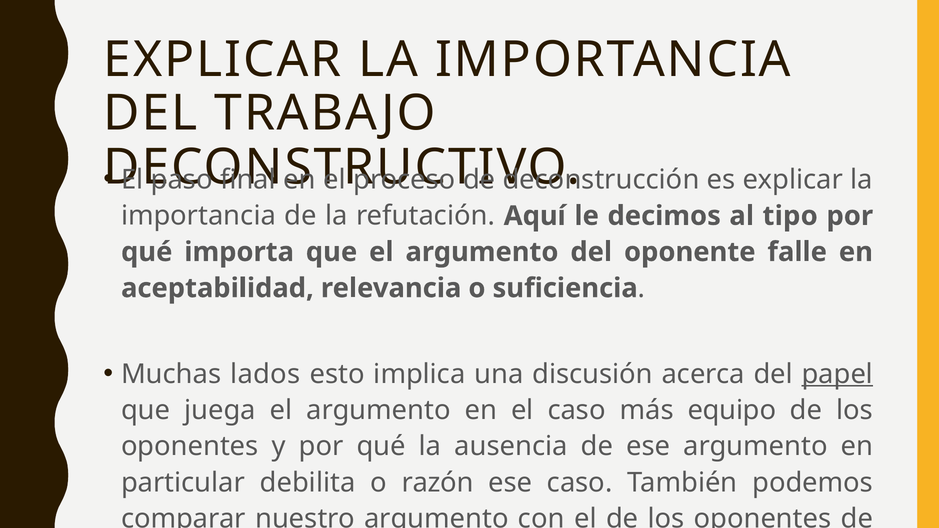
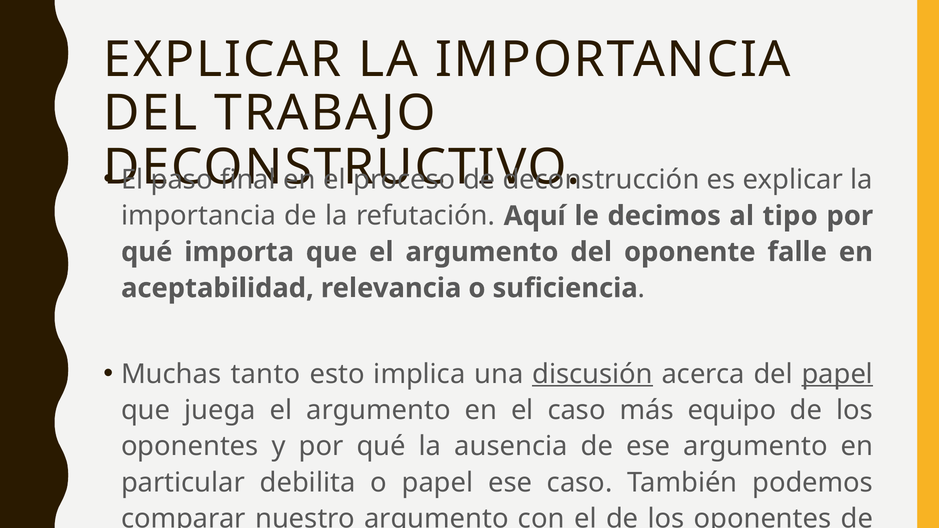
lados: lados -> tanto
discusión underline: none -> present
o razón: razón -> papel
